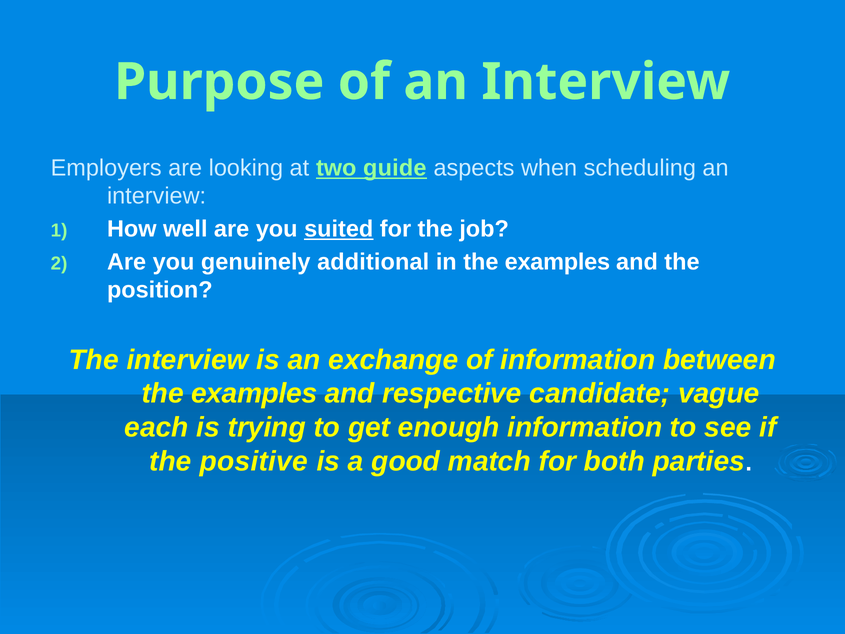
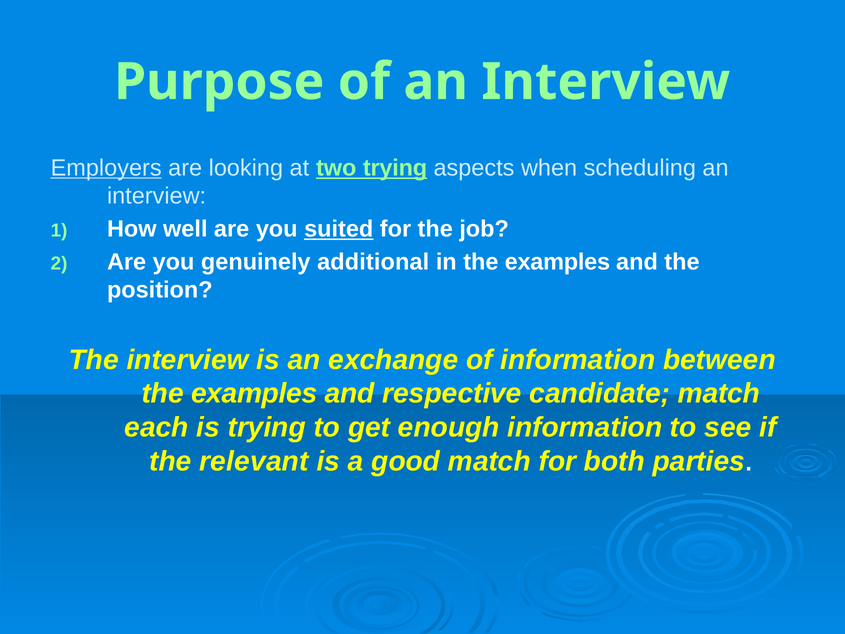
Employers underline: none -> present
two guide: guide -> trying
candidate vague: vague -> match
positive: positive -> relevant
